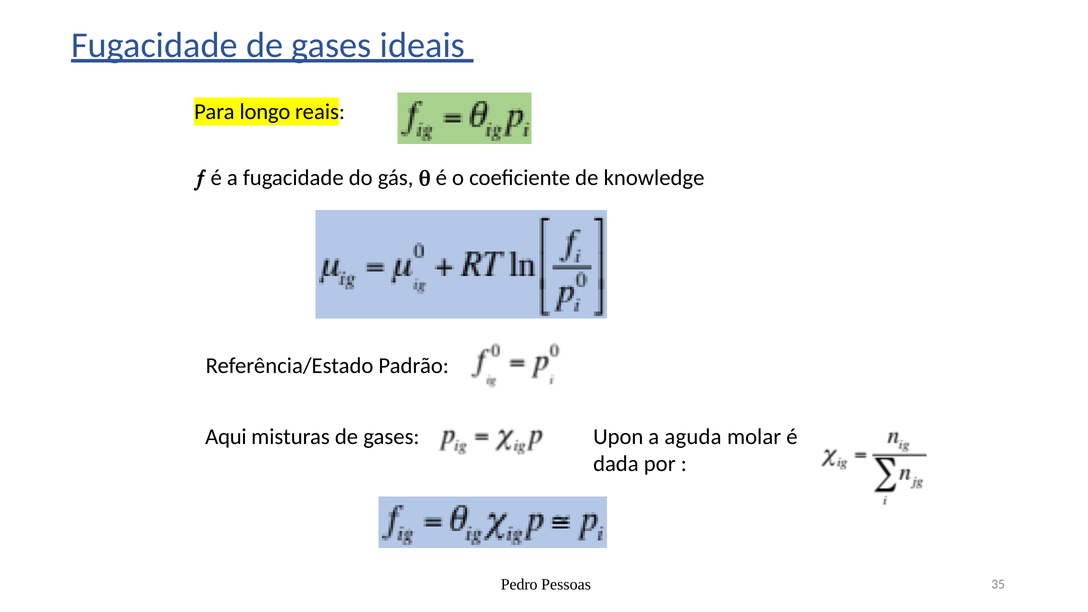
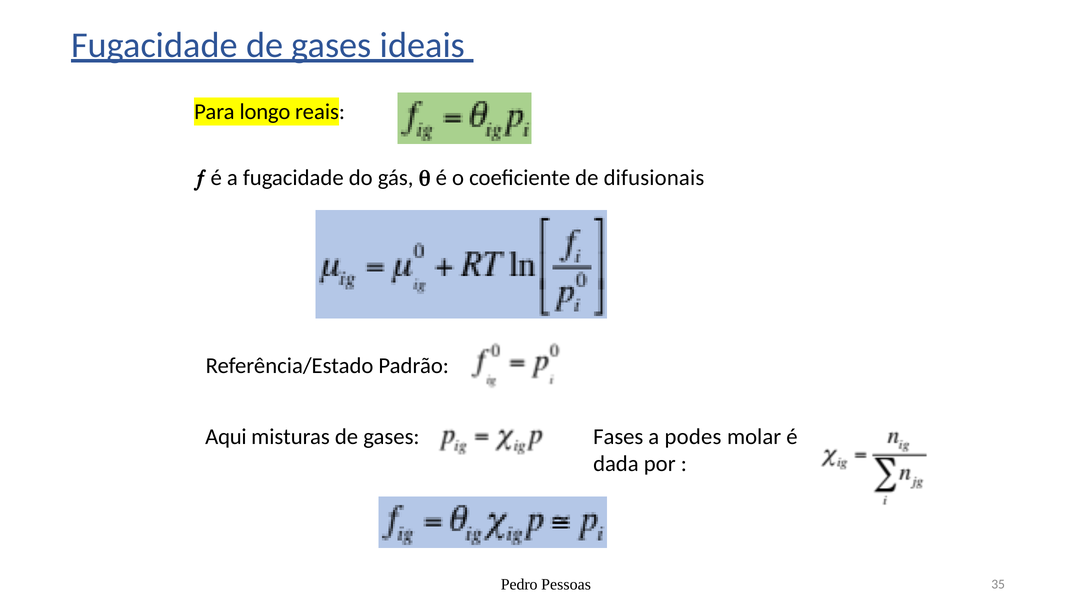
knowledge: knowledge -> difusionais
Upon: Upon -> Fases
aguda: aguda -> podes
